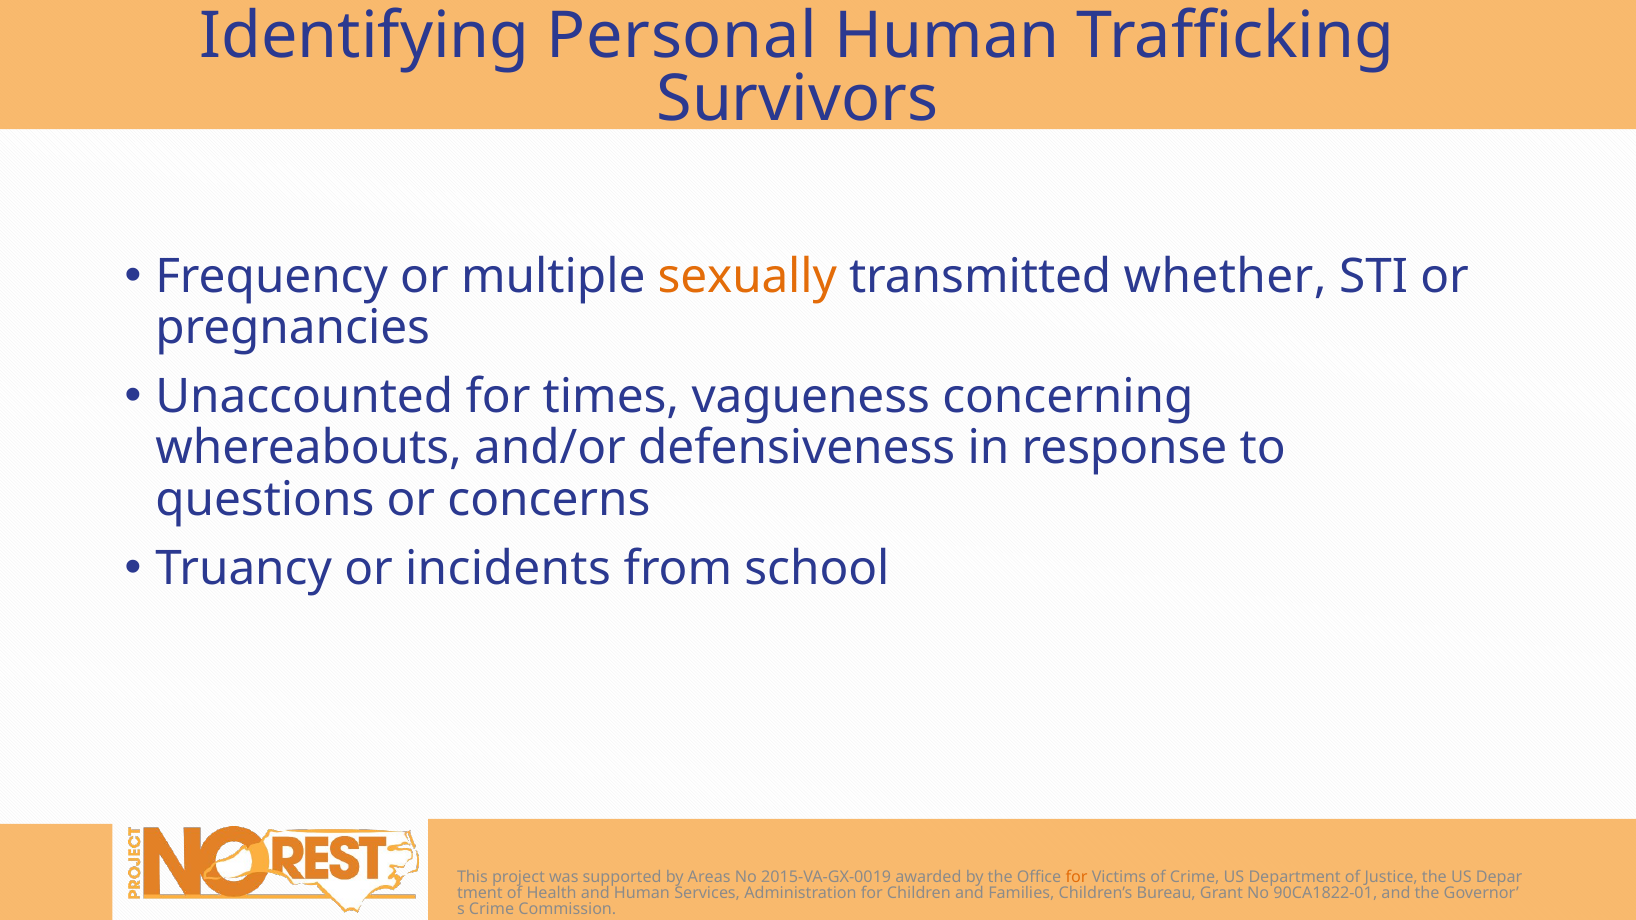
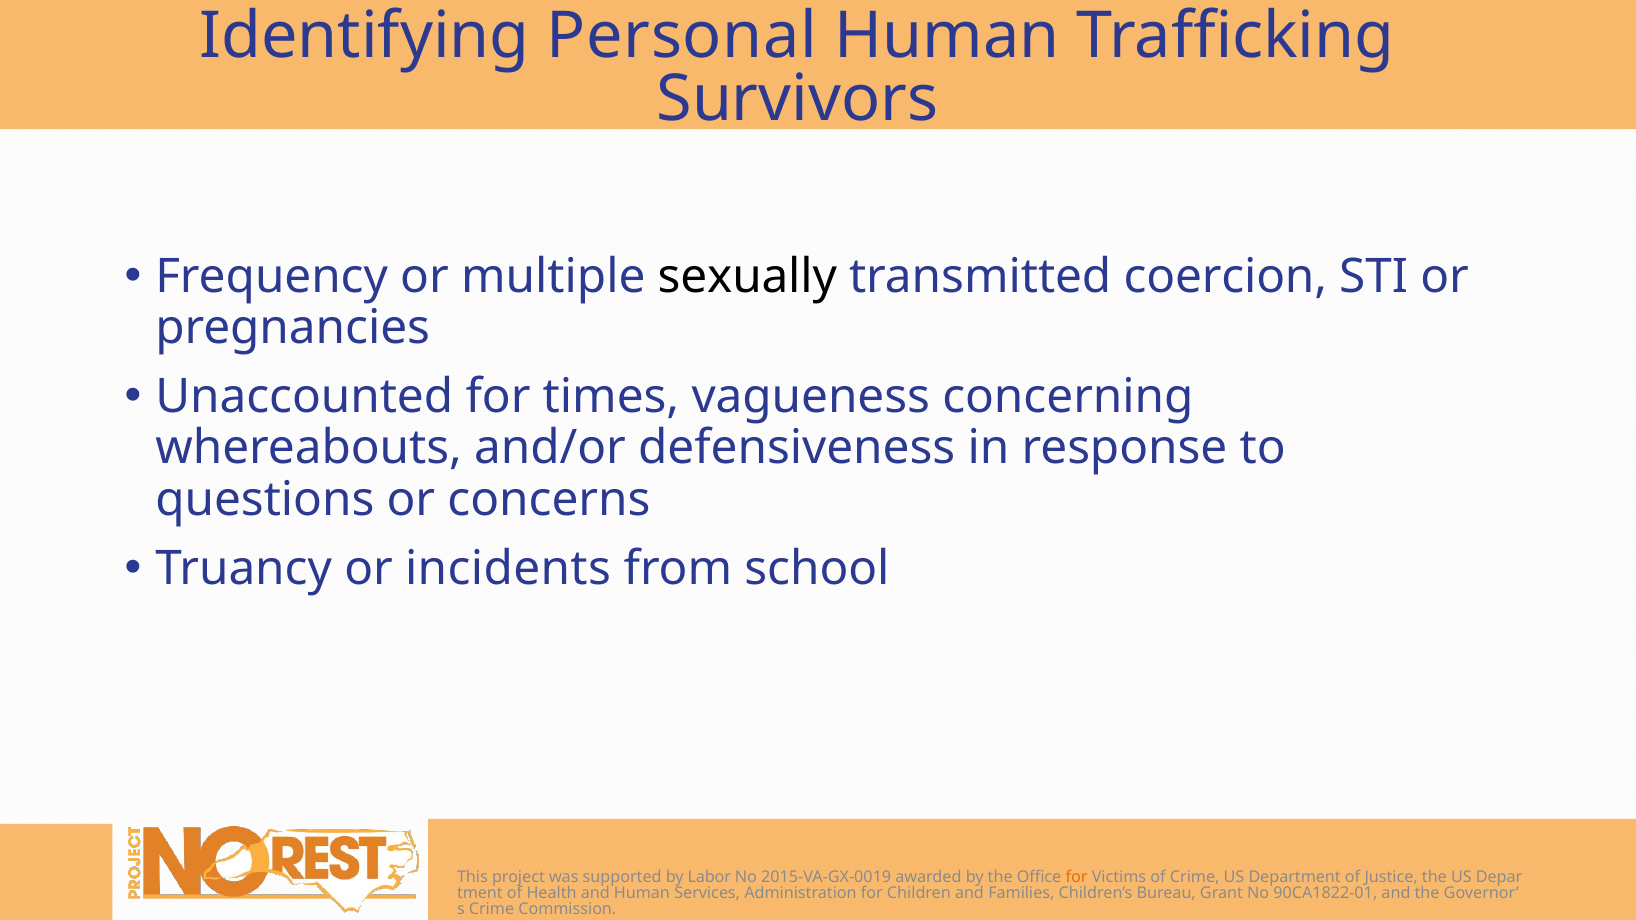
sexually colour: orange -> black
whether: whether -> coercion
Areas: Areas -> Labor
